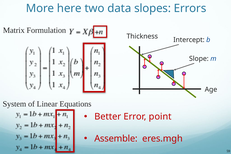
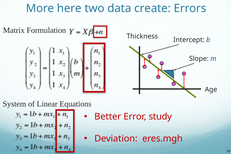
slopes: slopes -> create
point: point -> study
Assemble: Assemble -> Deviation
